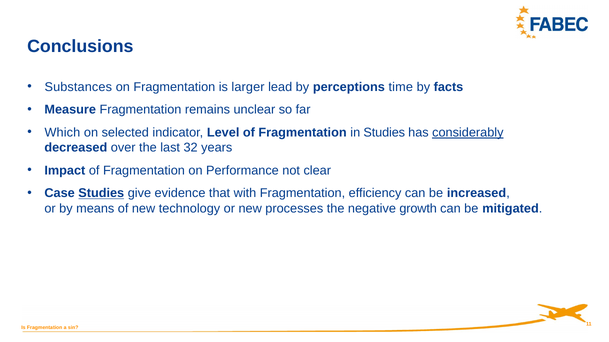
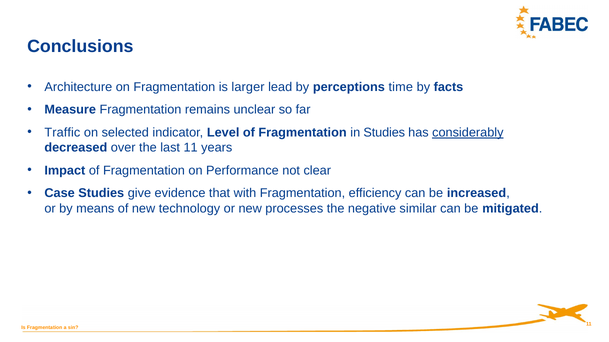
Substances: Substances -> Architecture
Which: Which -> Traffic
last 32: 32 -> 11
Studies at (101, 194) underline: present -> none
growth: growth -> similar
